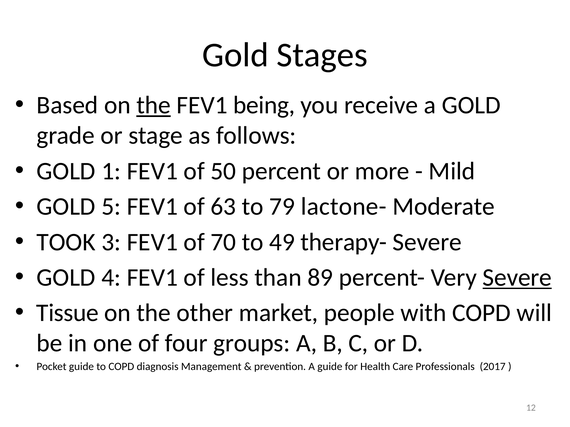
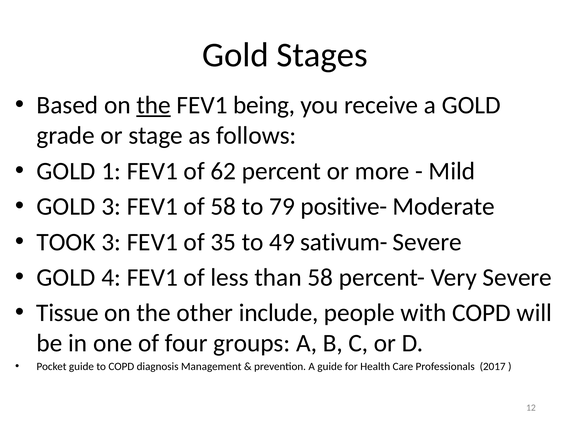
50: 50 -> 62
GOLD 5: 5 -> 3
of 63: 63 -> 58
lactone-: lactone- -> positive-
70: 70 -> 35
therapy-: therapy- -> sativum-
than 89: 89 -> 58
Severe at (517, 278) underline: present -> none
market: market -> include
